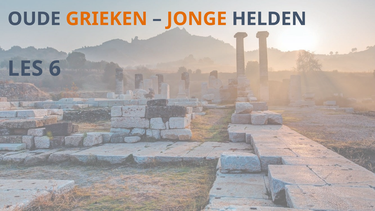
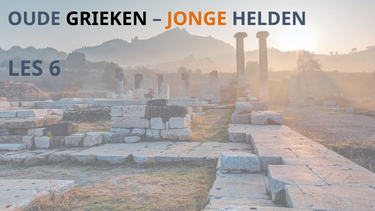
GRIEKEN colour: orange -> black
